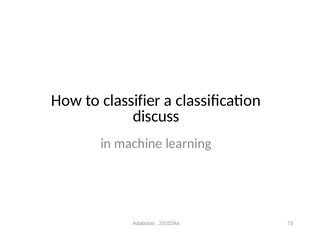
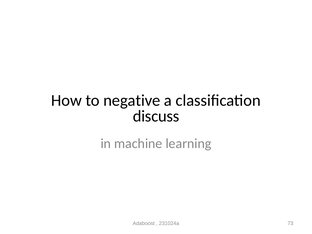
classifier: classifier -> negative
